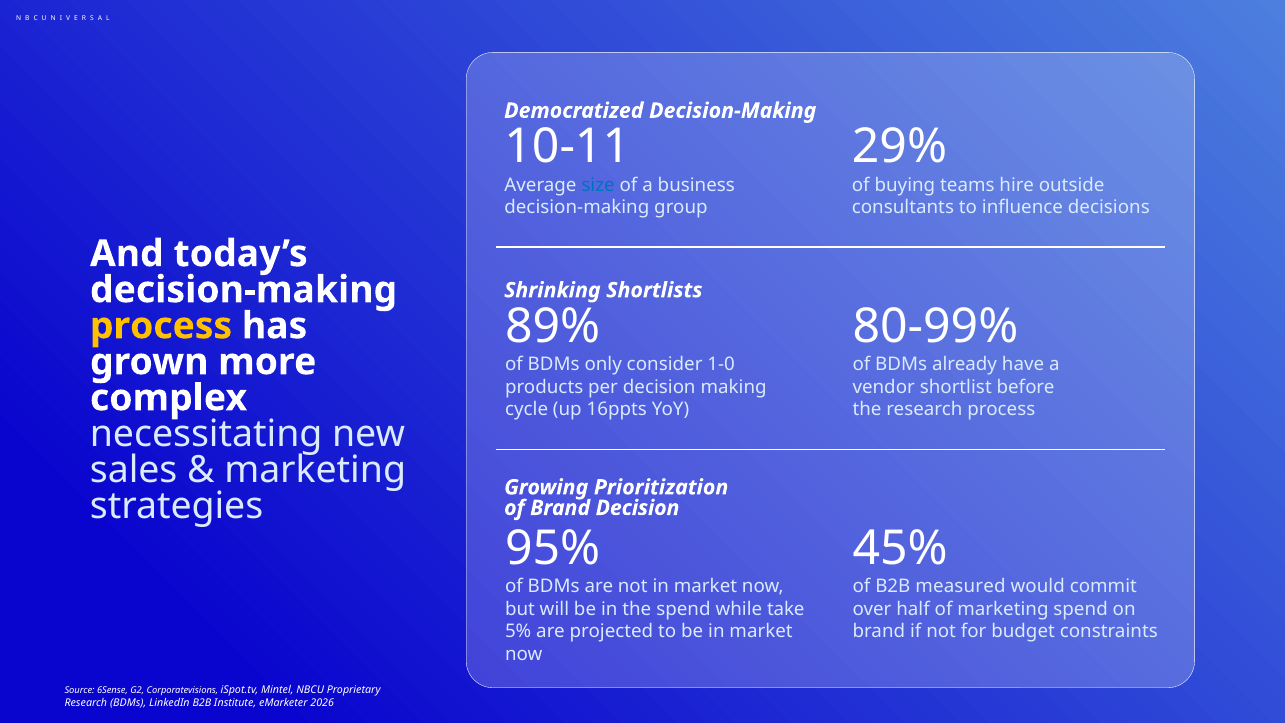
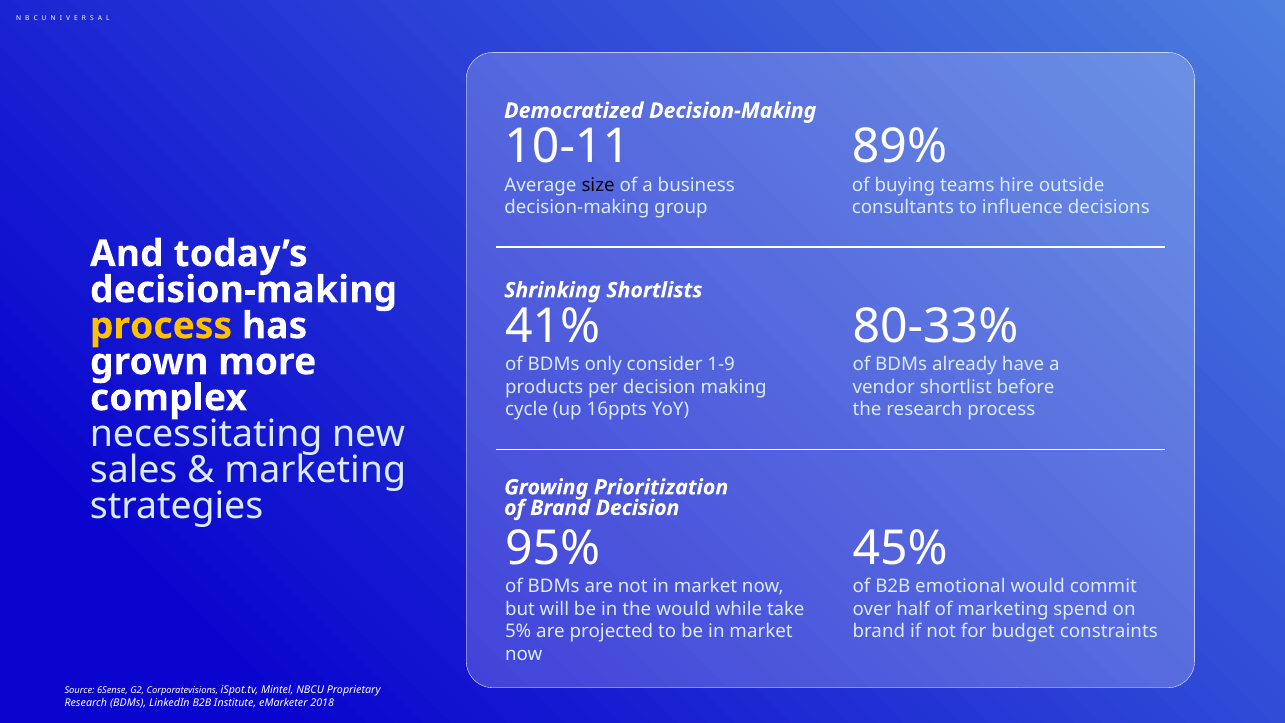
29%: 29% -> 89%
size colour: blue -> black
89%: 89% -> 41%
80-99%: 80-99% -> 80-33%
1-0: 1-0 -> 1-9
measured: measured -> emotional
the spend: spend -> would
2026: 2026 -> 2018
